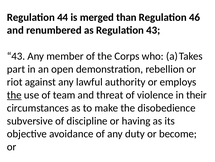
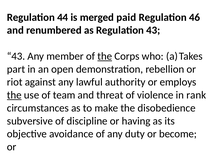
than: than -> paid
the at (105, 56) underline: none -> present
their: their -> rank
